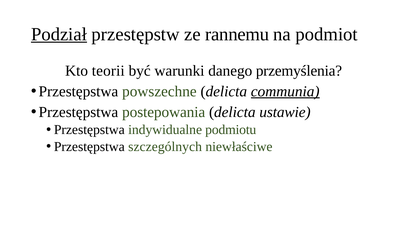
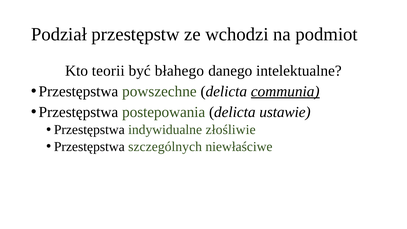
Podział underline: present -> none
rannemu: rannemu -> wchodzi
warunki: warunki -> błahego
przemyślenia: przemyślenia -> intelektualne
podmiotu: podmiotu -> złośliwie
